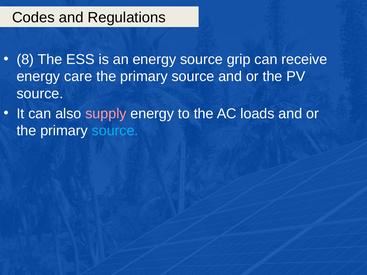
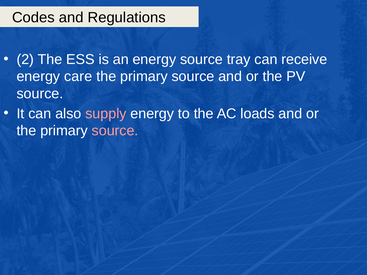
8: 8 -> 2
grip: grip -> tray
source at (115, 131) colour: light blue -> pink
